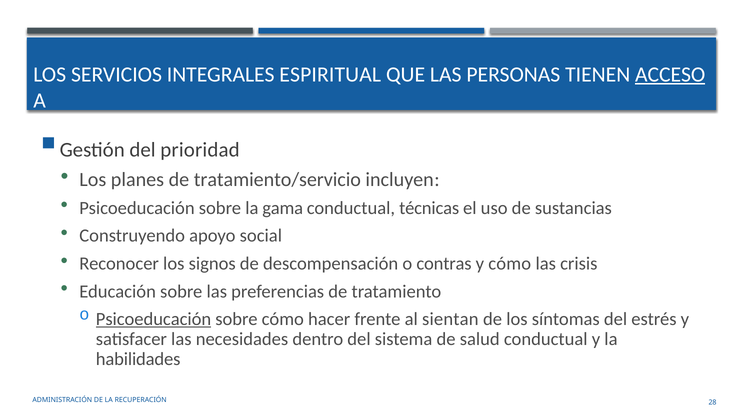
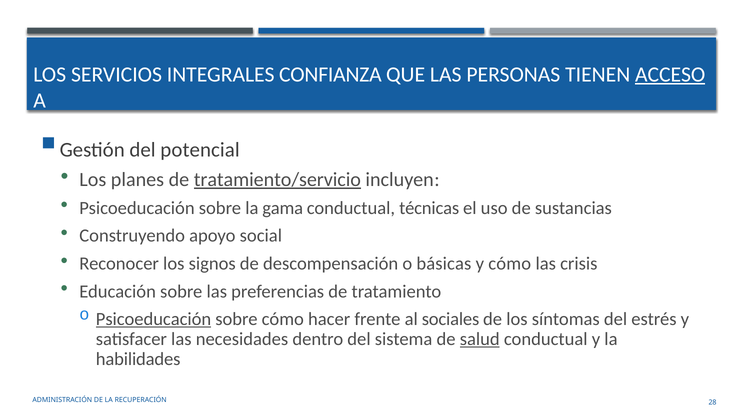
ESPIRITUAL: ESPIRITUAL -> CONFIANZA
prioridad: prioridad -> potencial
tratamiento/servicio underline: none -> present
contras: contras -> básicas
sientan: sientan -> sociales
salud underline: none -> present
